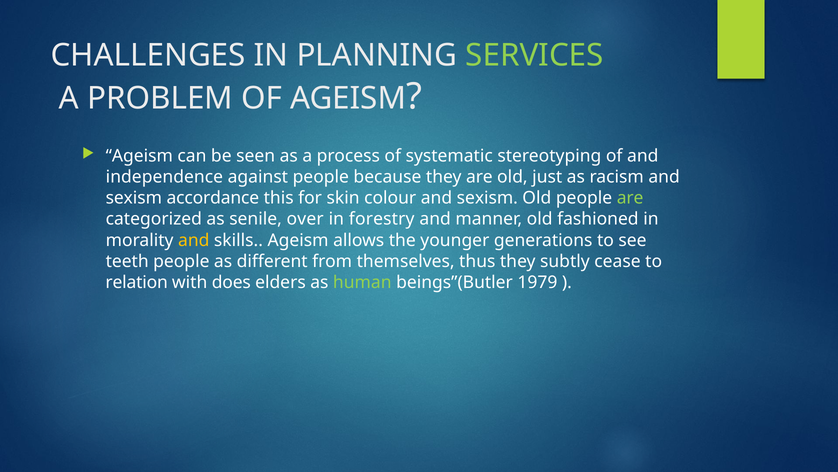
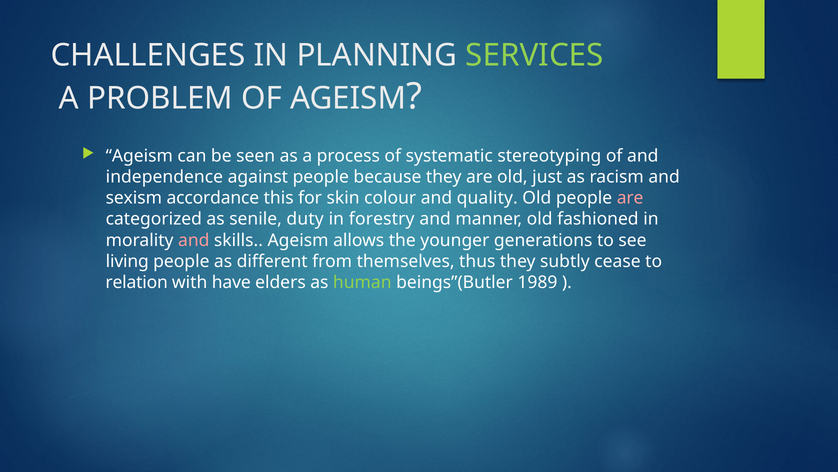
colour and sexism: sexism -> quality
are at (630, 198) colour: light green -> pink
over: over -> duty
and at (194, 240) colour: yellow -> pink
teeth: teeth -> living
does: does -> have
1979: 1979 -> 1989
